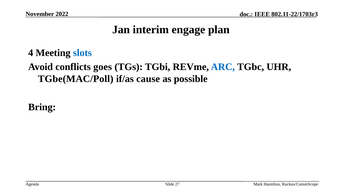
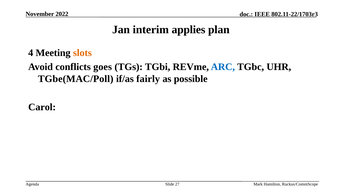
engage: engage -> applies
slots colour: blue -> orange
cause: cause -> fairly
Bring: Bring -> Carol
